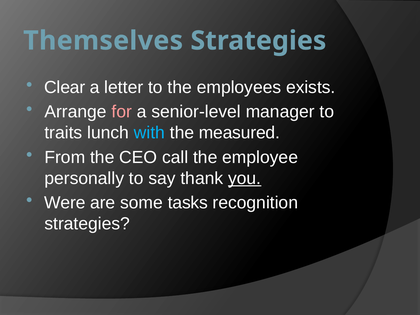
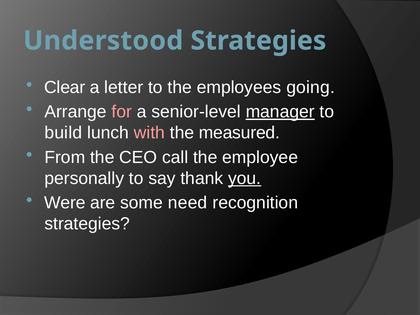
Themselves: Themselves -> Understood
exists: exists -> going
manager underline: none -> present
traits: traits -> build
with colour: light blue -> pink
tasks: tasks -> need
